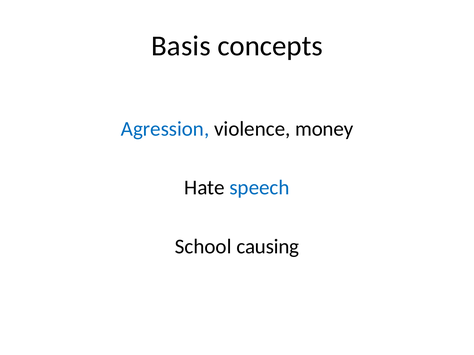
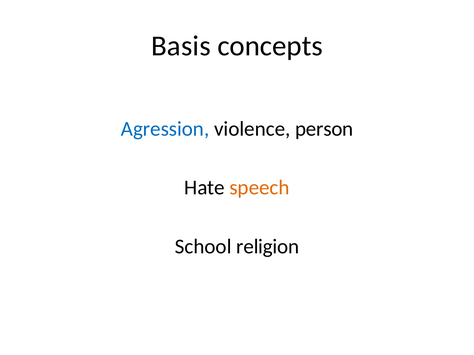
money: money -> person
speech colour: blue -> orange
causing: causing -> religion
